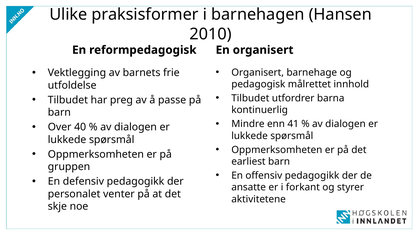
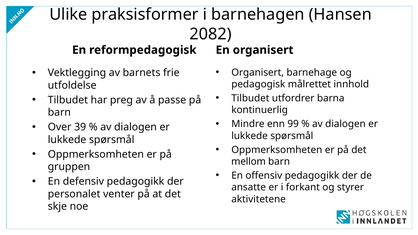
2010: 2010 -> 2082
41: 41 -> 99
40: 40 -> 39
earliest: earliest -> mellom
